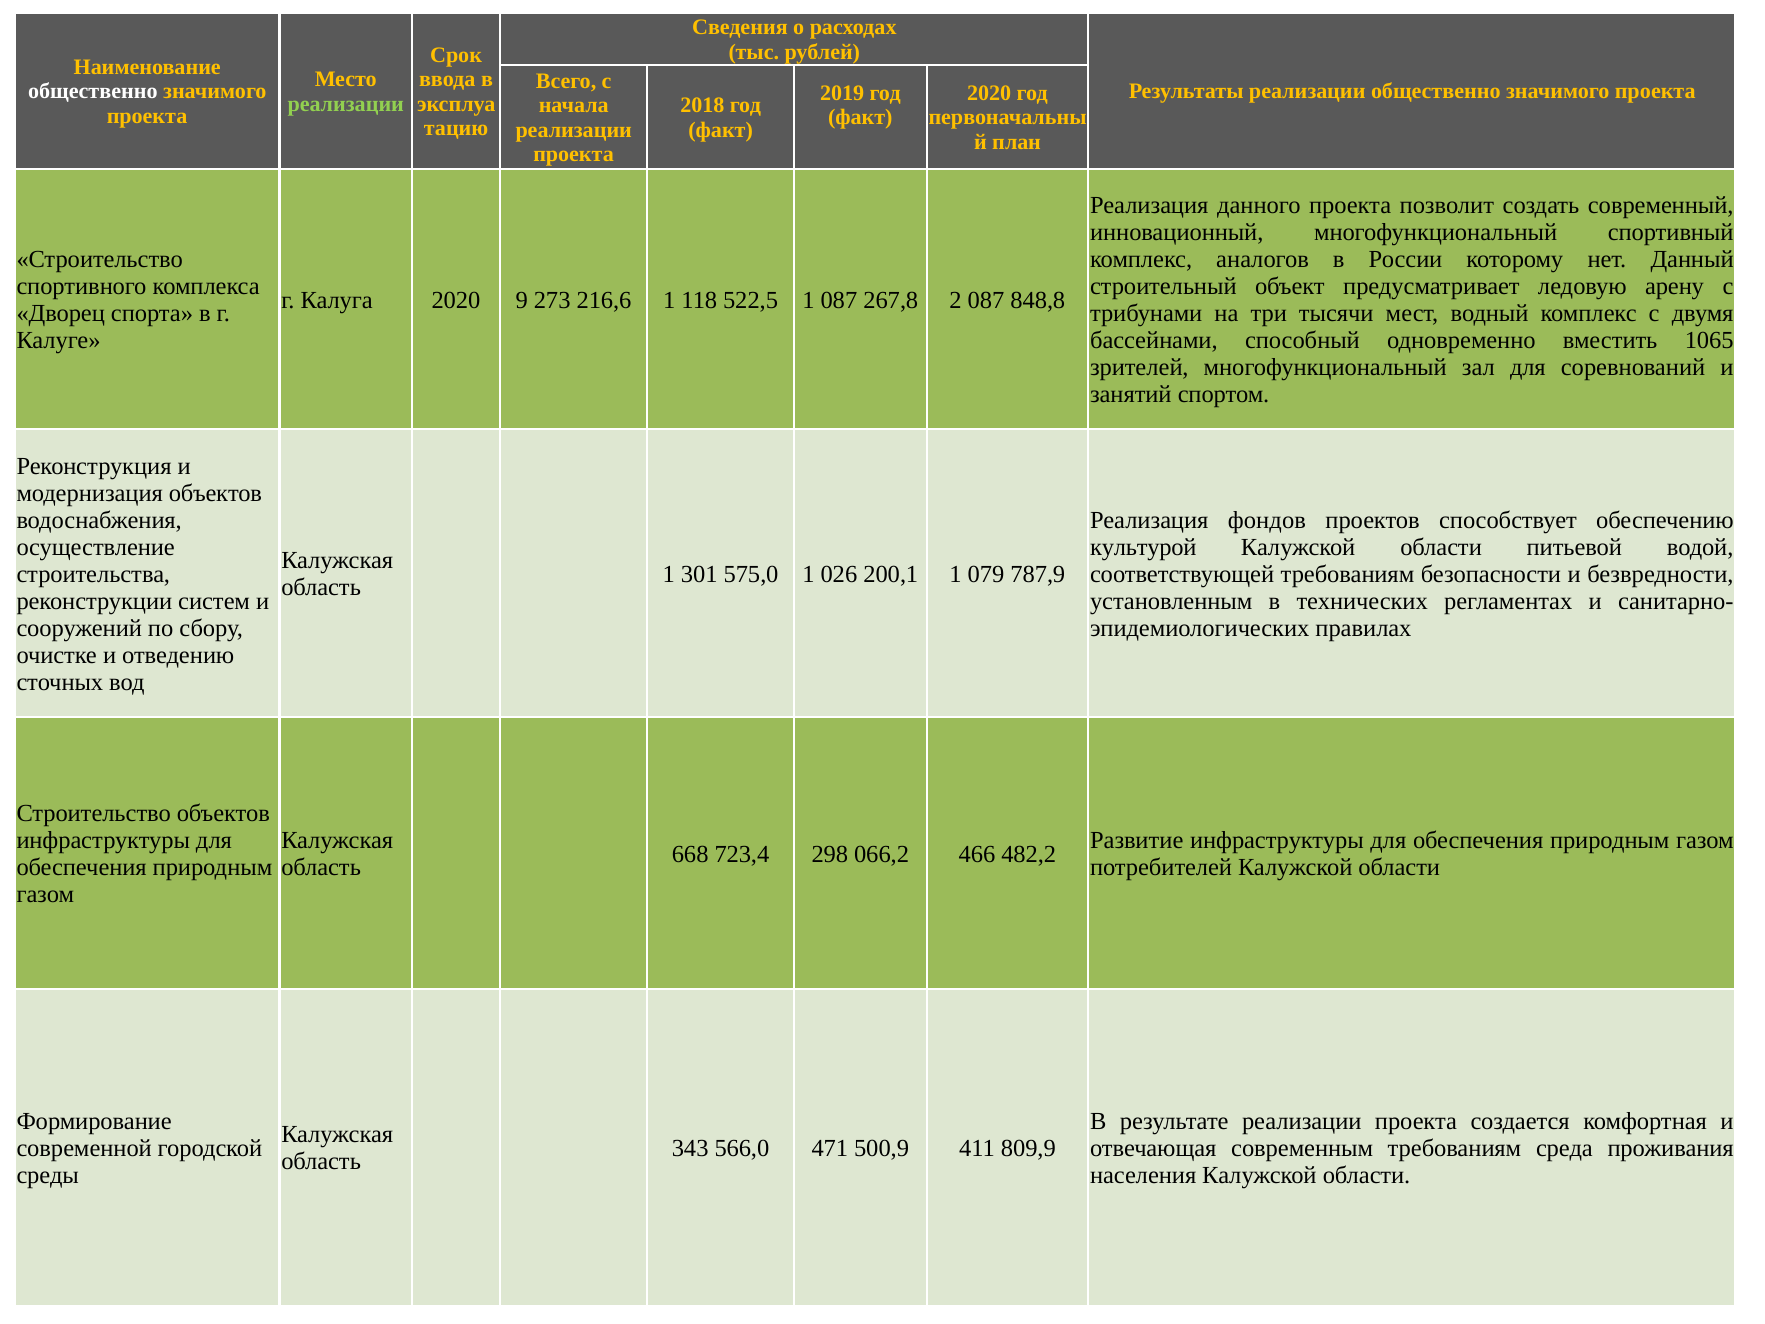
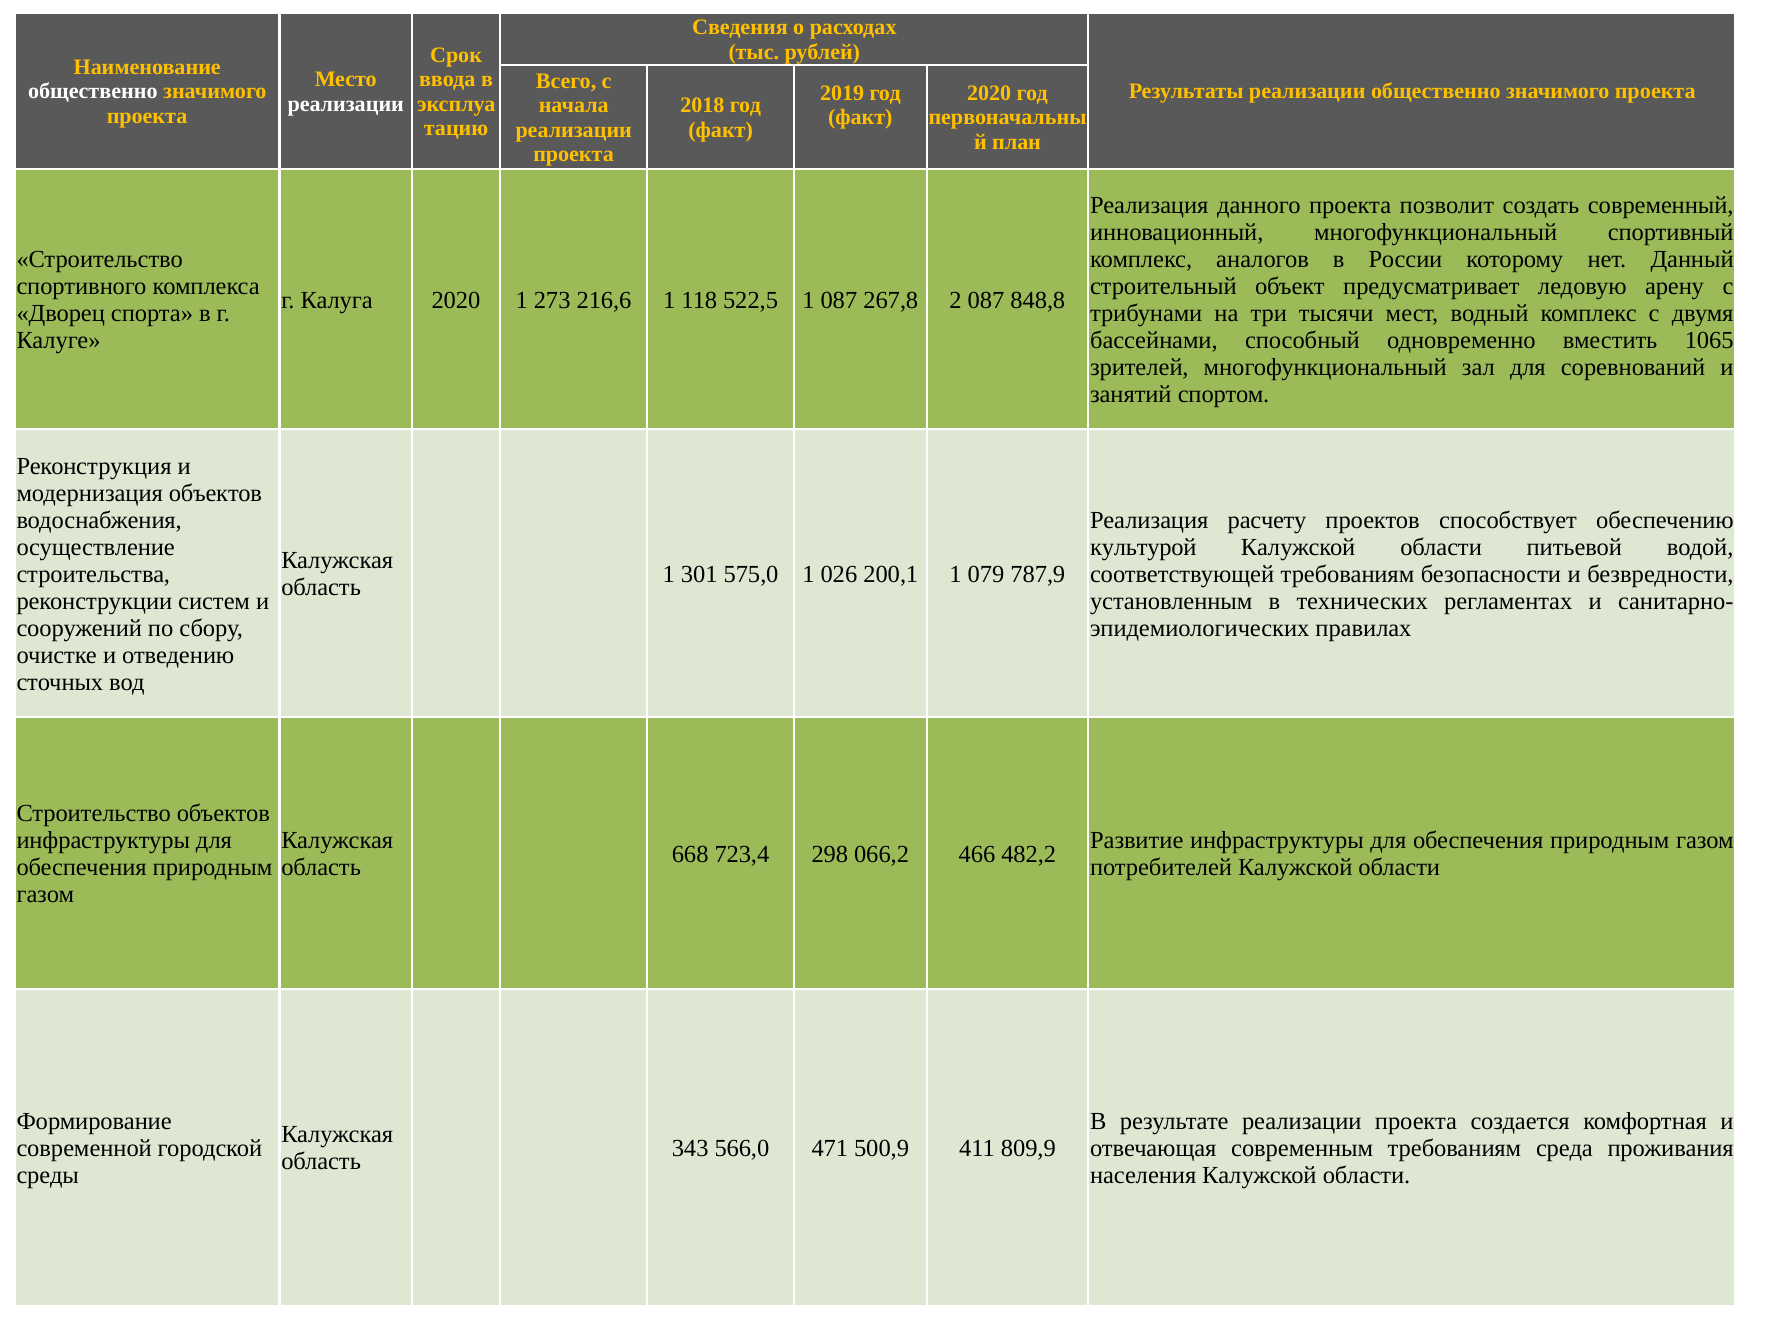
реализации at (346, 104) colour: light green -> white
2020 9: 9 -> 1
фондов: фондов -> расчету
